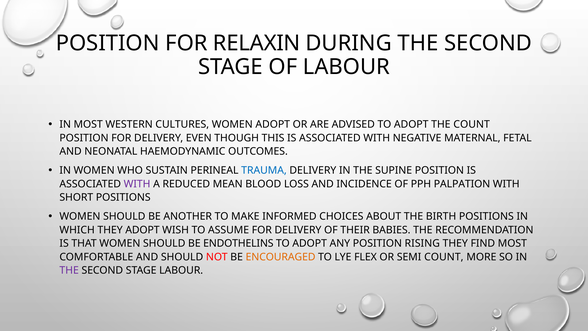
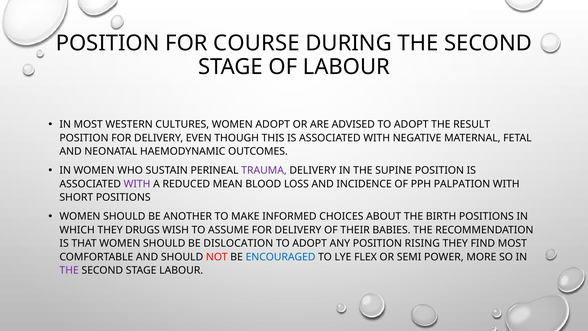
RELAXIN: RELAXIN -> COURSE
THE COUNT: COUNT -> RESULT
TRAUMA colour: blue -> purple
THEY ADOPT: ADOPT -> DRUGS
ENDOTHELINS: ENDOTHELINS -> DISLOCATION
ENCOURAGED colour: orange -> blue
SEMI COUNT: COUNT -> POWER
